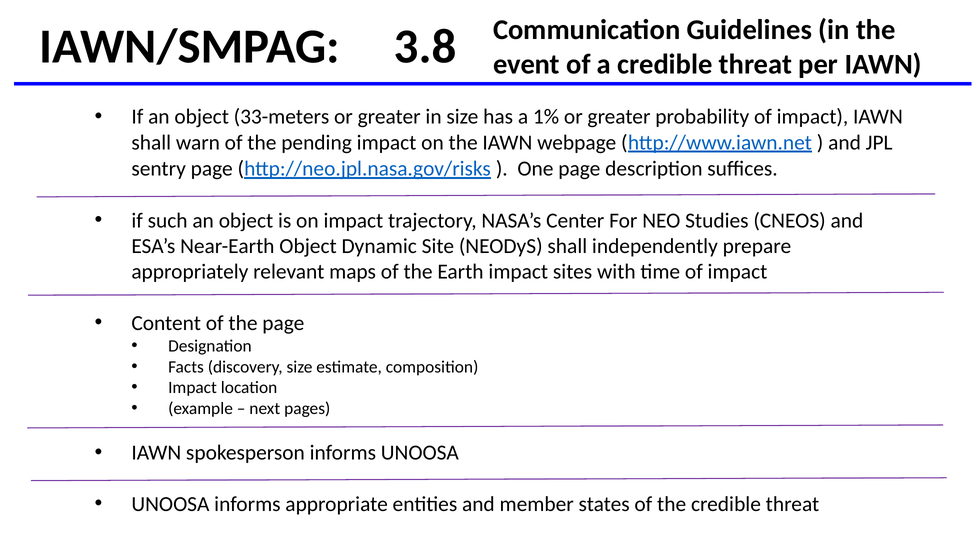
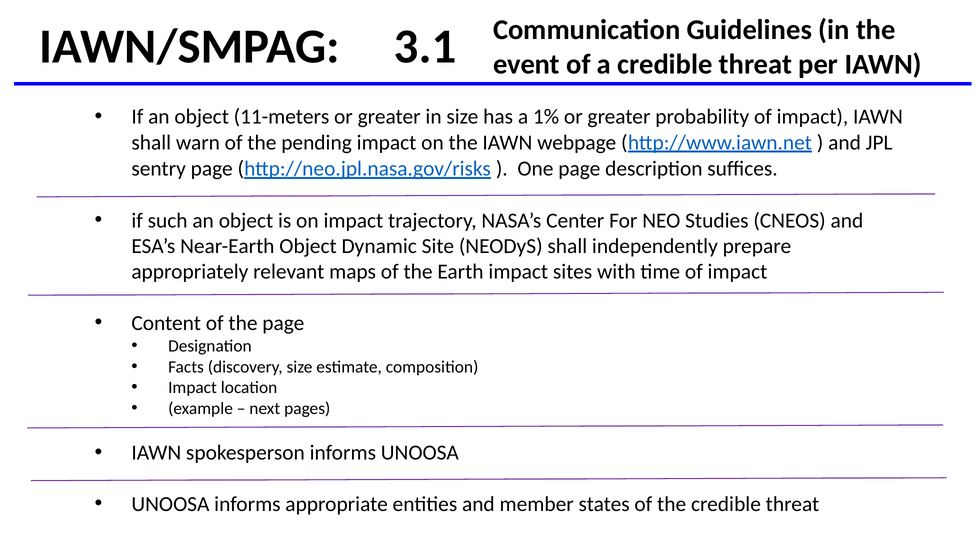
3.8: 3.8 -> 3.1
33-meters: 33-meters -> 11-meters
